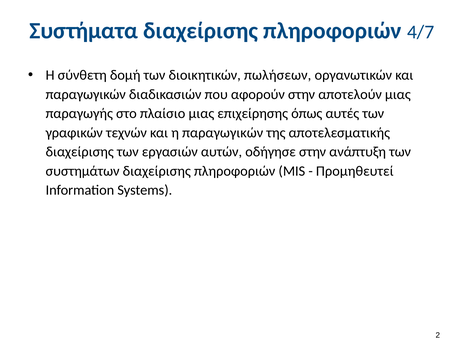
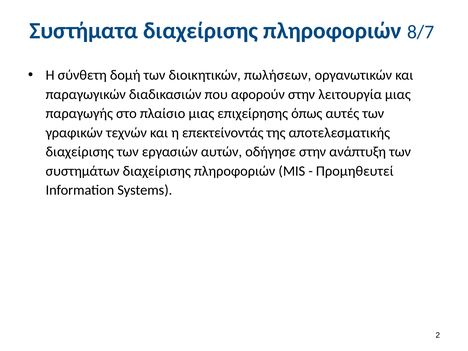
4/7: 4/7 -> 8/7
αποτελούν: αποτελούν -> λειτουργία
η παραγωγικών: παραγωγικών -> επεκτείνοντάς
